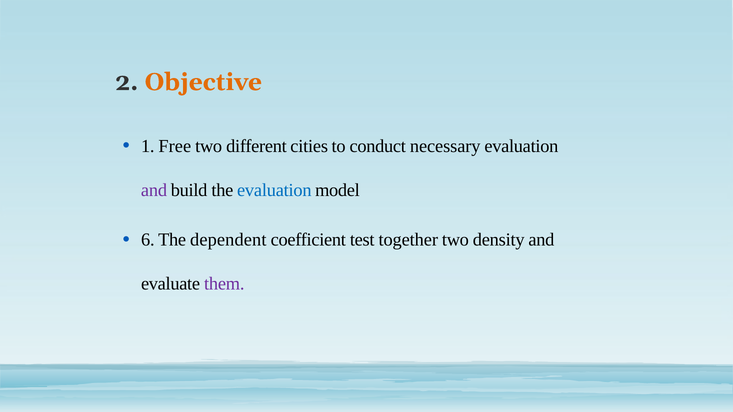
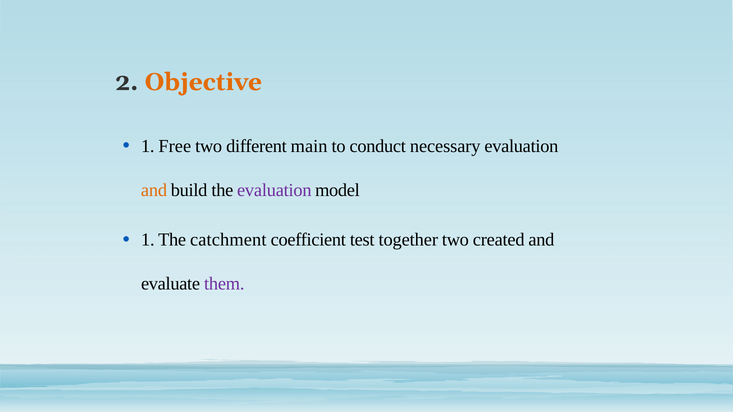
cities: cities -> main
and at (154, 190) colour: purple -> orange
evaluation at (274, 190) colour: blue -> purple
6 at (148, 240): 6 -> 1
dependent: dependent -> catchment
density: density -> created
